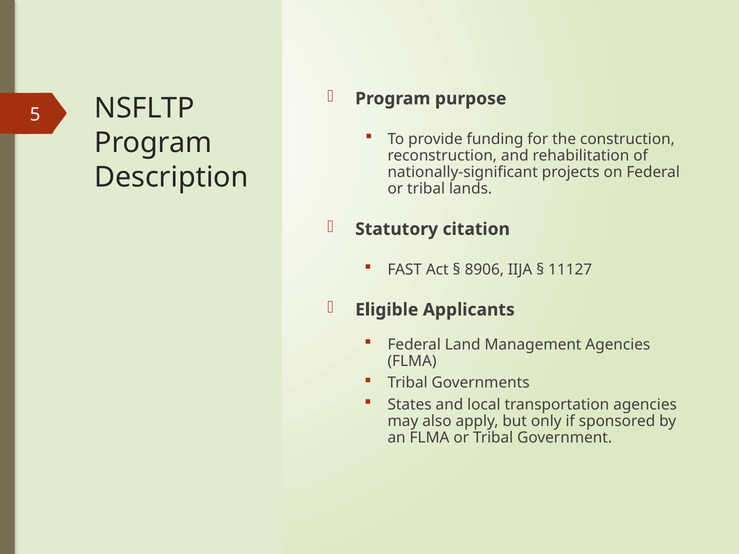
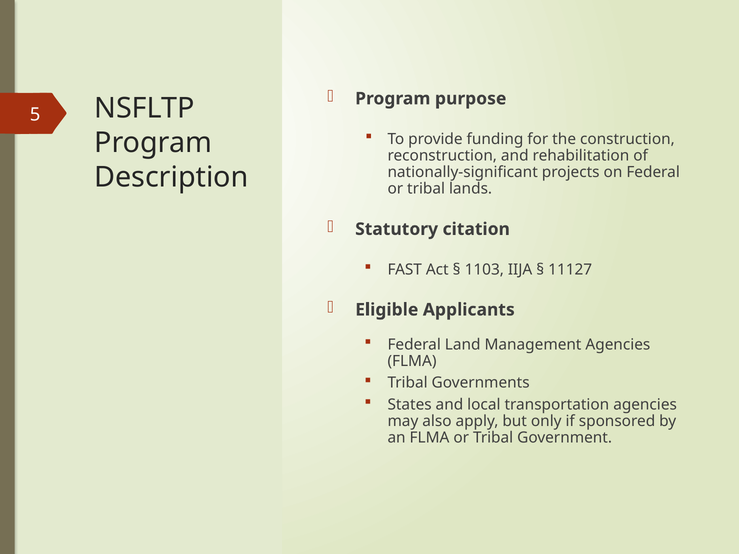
8906: 8906 -> 1103
